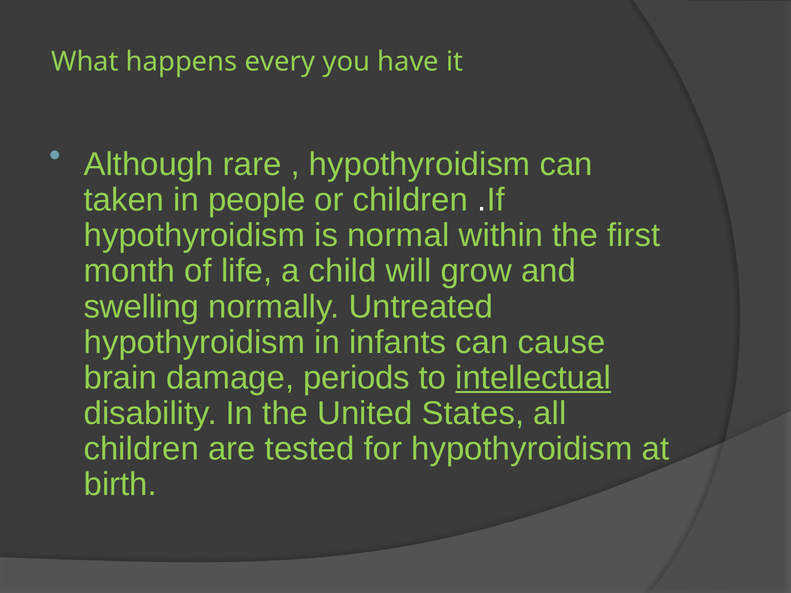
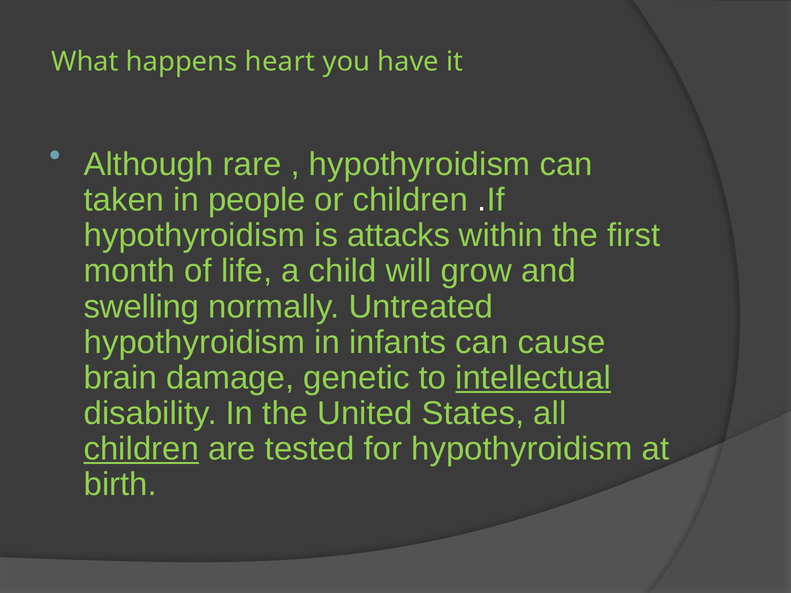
every: every -> heart
normal: normal -> attacks
periods: periods -> genetic
children at (141, 449) underline: none -> present
